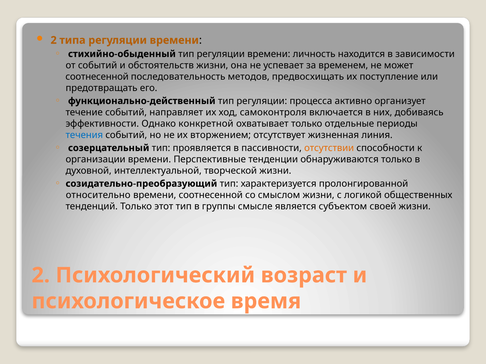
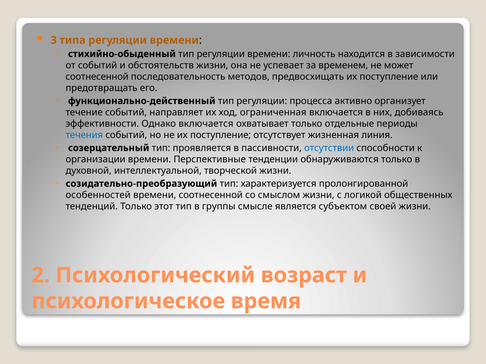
2 at (54, 40): 2 -> 3
самоконтроля: самоконтроля -> ограниченная
Однако конкретной: конкретной -> включается
не их вторжением: вторжением -> поступление
отсутствии colour: orange -> blue
относительно: относительно -> особенностей
